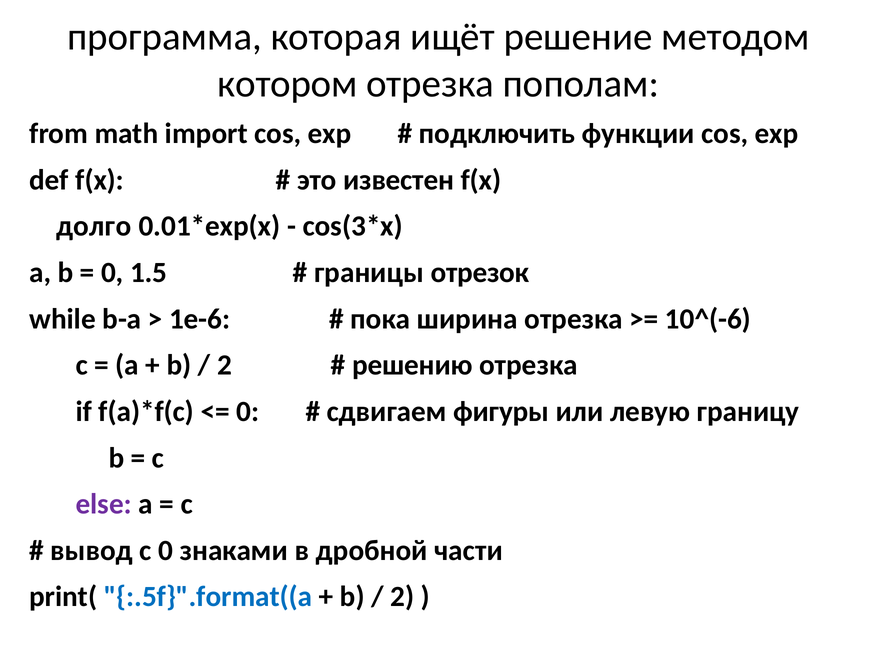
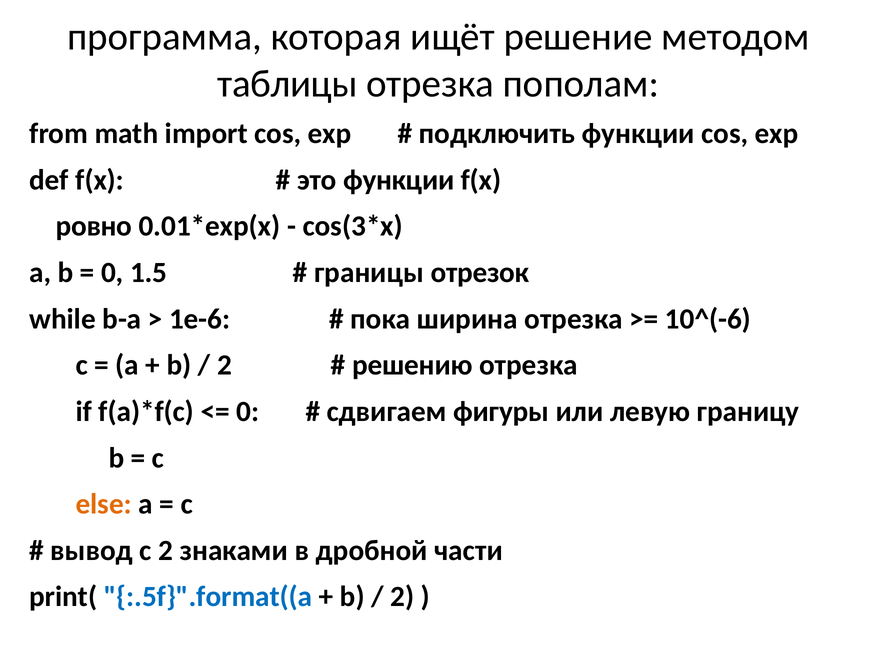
котором: котором -> таблицы
это известен: известен -> функции
долго: долго -> ровно
else colour: purple -> orange
с 0: 0 -> 2
